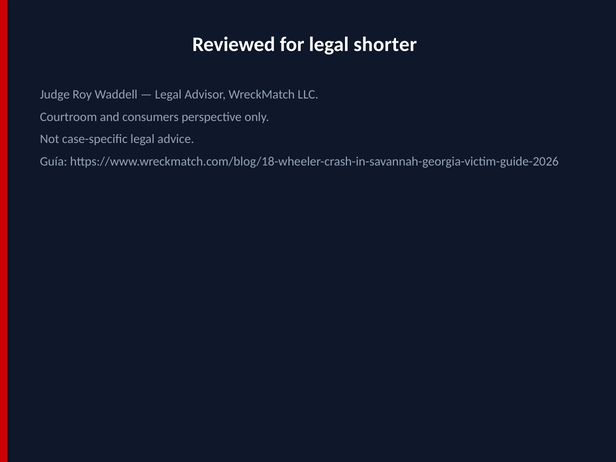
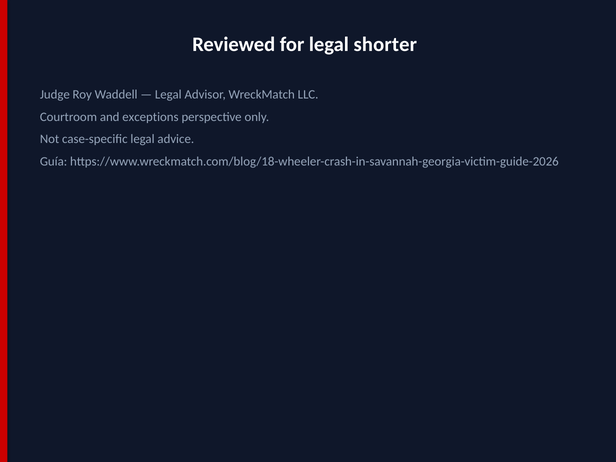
consumers: consumers -> exceptions
